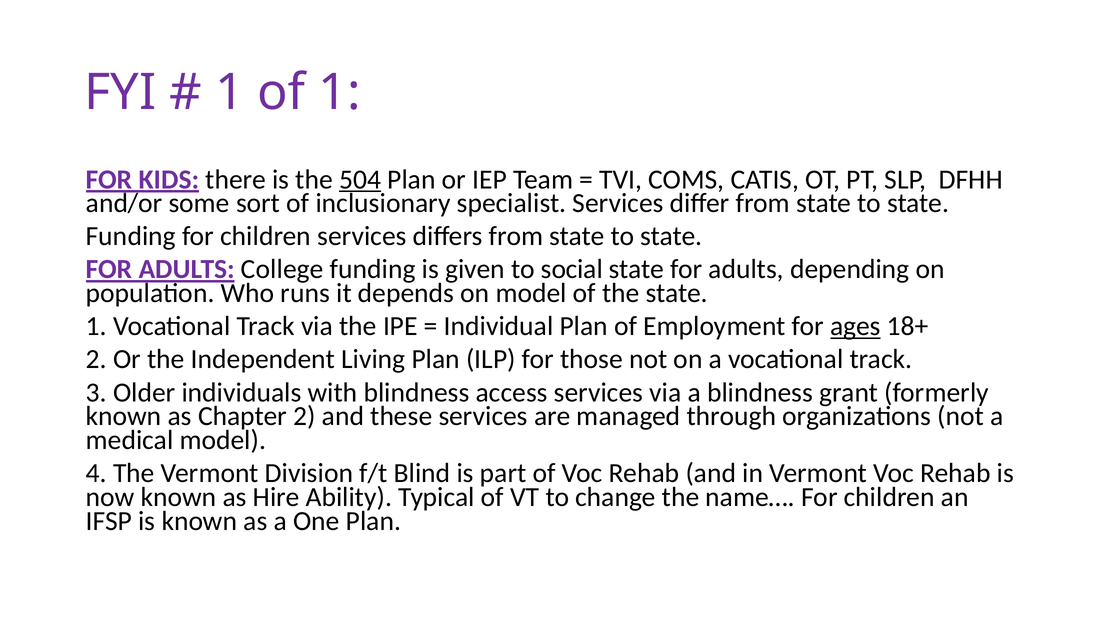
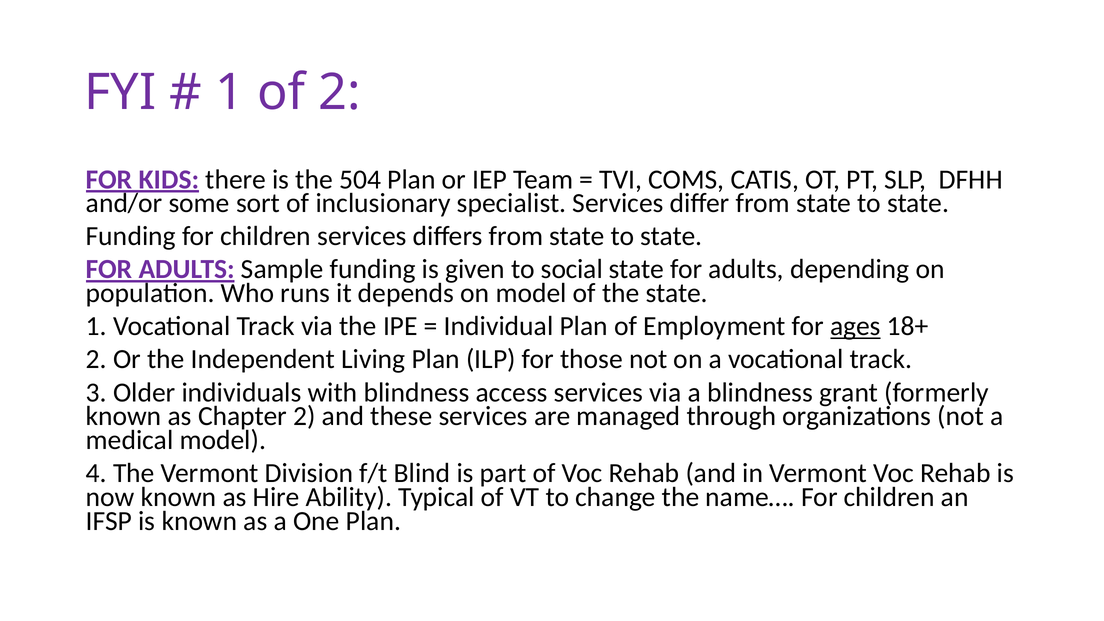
of 1: 1 -> 2
504 underline: present -> none
College: College -> Sample
